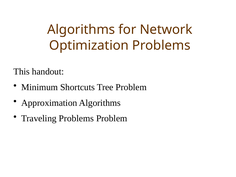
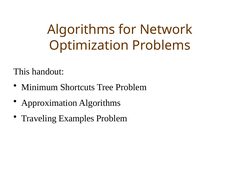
Traveling Problems: Problems -> Examples
